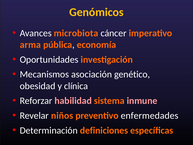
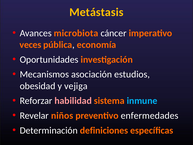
Genómicos: Genómicos -> Metástasis
arma: arma -> veces
genético: genético -> estudios
clínica: clínica -> vejiga
inmune colour: pink -> light blue
